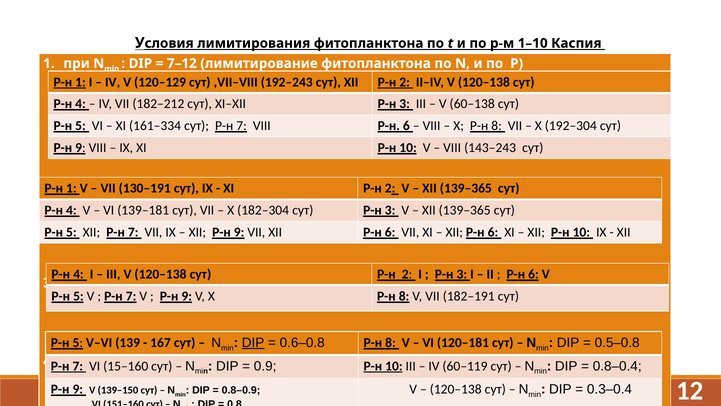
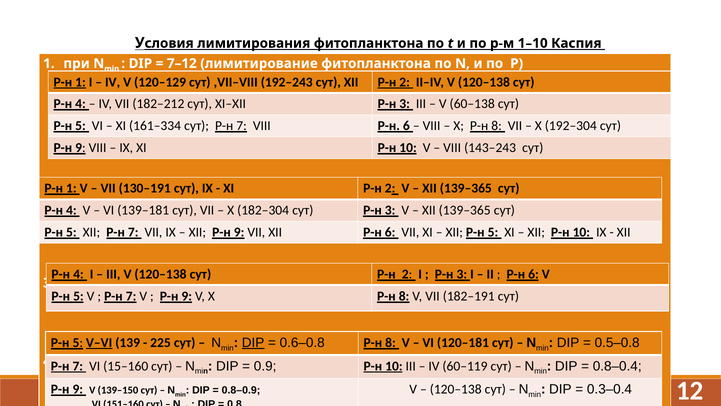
6 at (493, 232): 6 -> 5
V–VI underline: none -> present
167: 167 -> 225
